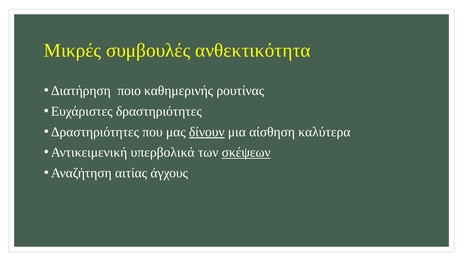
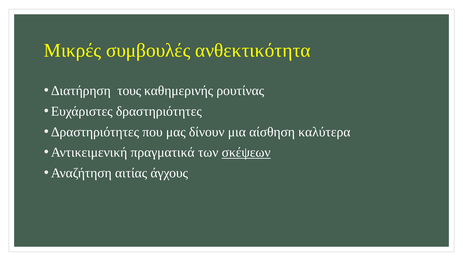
ποιο: ποιο -> τους
δίνουν underline: present -> none
υπερβολικά: υπερβολικά -> πραγματικά
